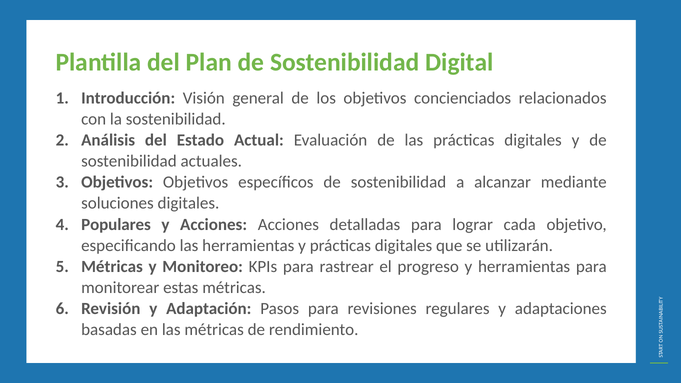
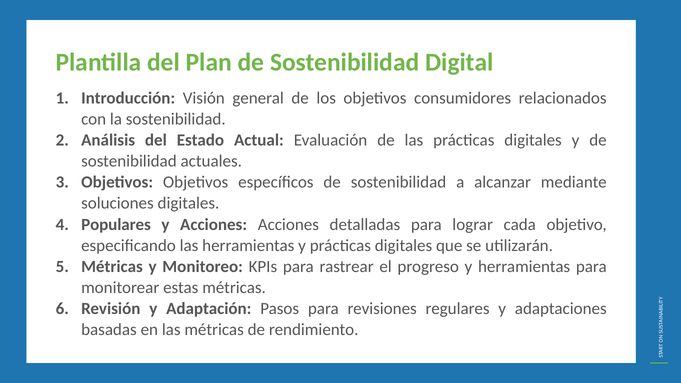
concienciados: concienciados -> consumidores
